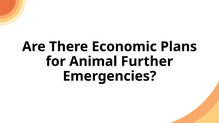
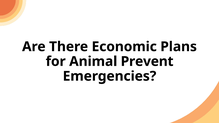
Further: Further -> Prevent
